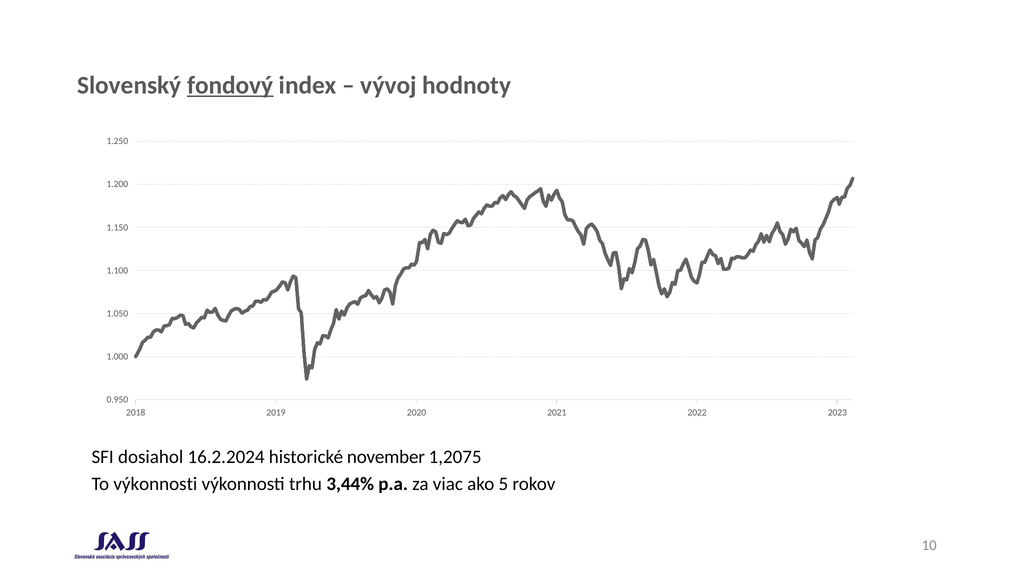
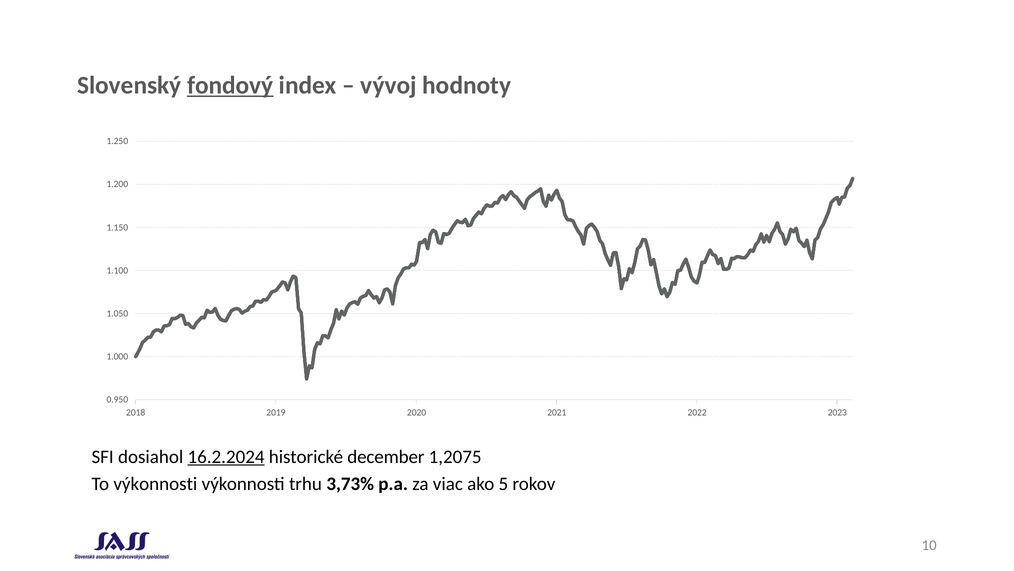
16.2.2024 underline: none -> present
november: november -> december
3,44%: 3,44% -> 3,73%
